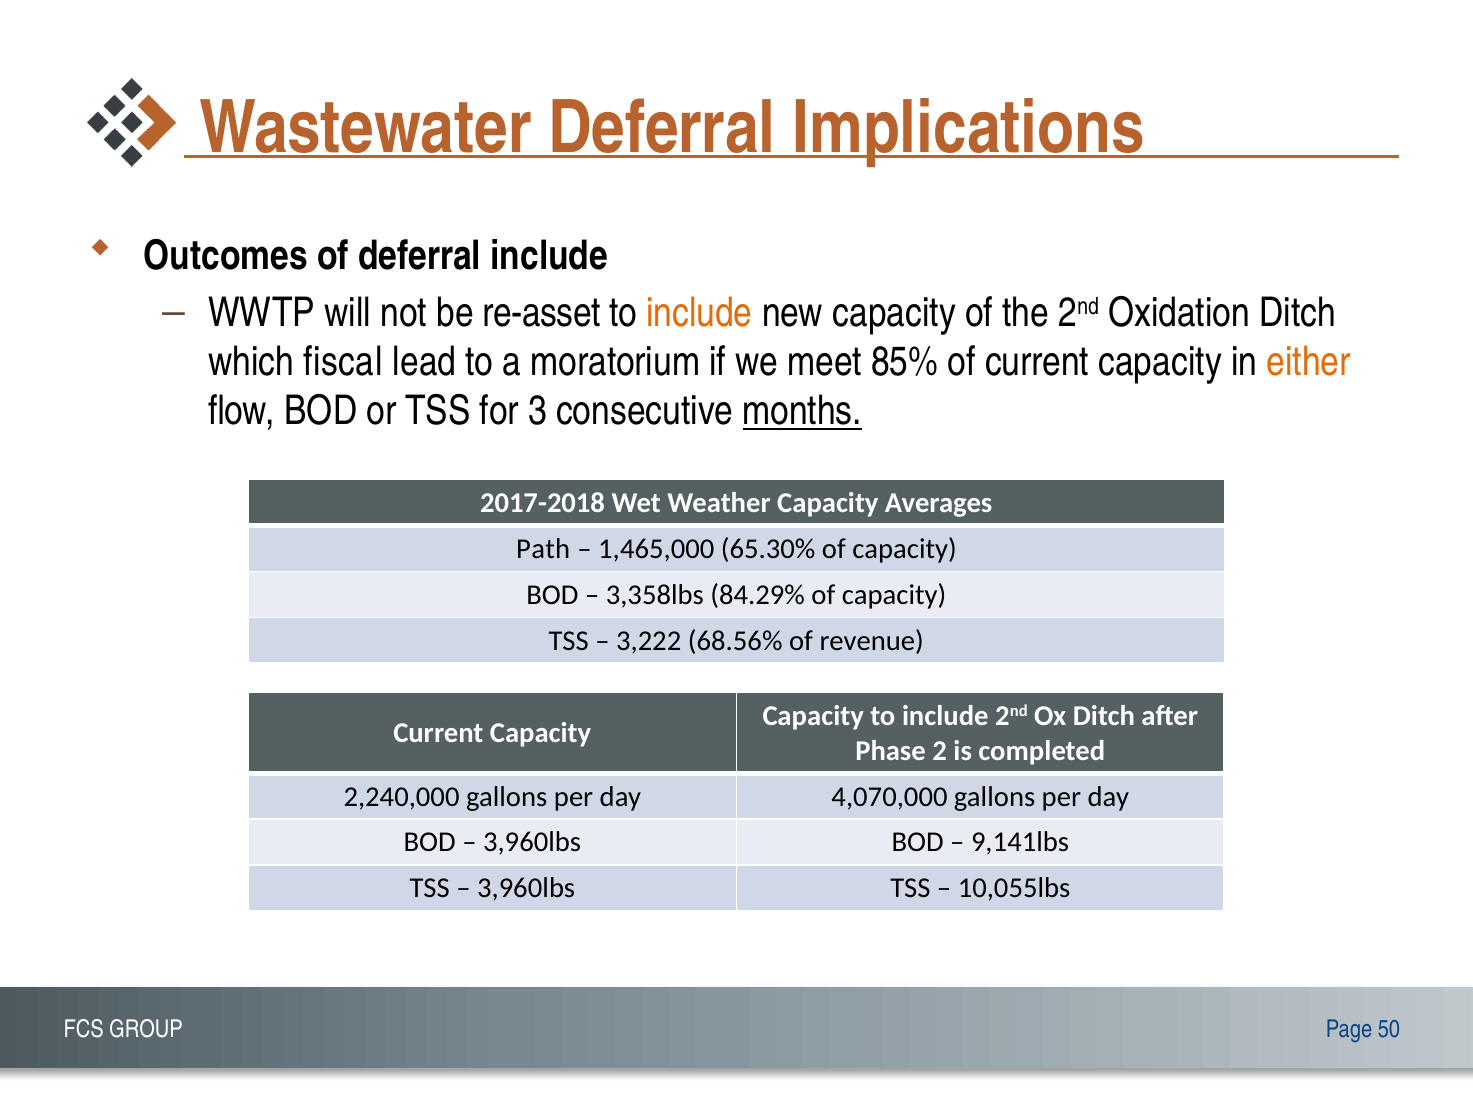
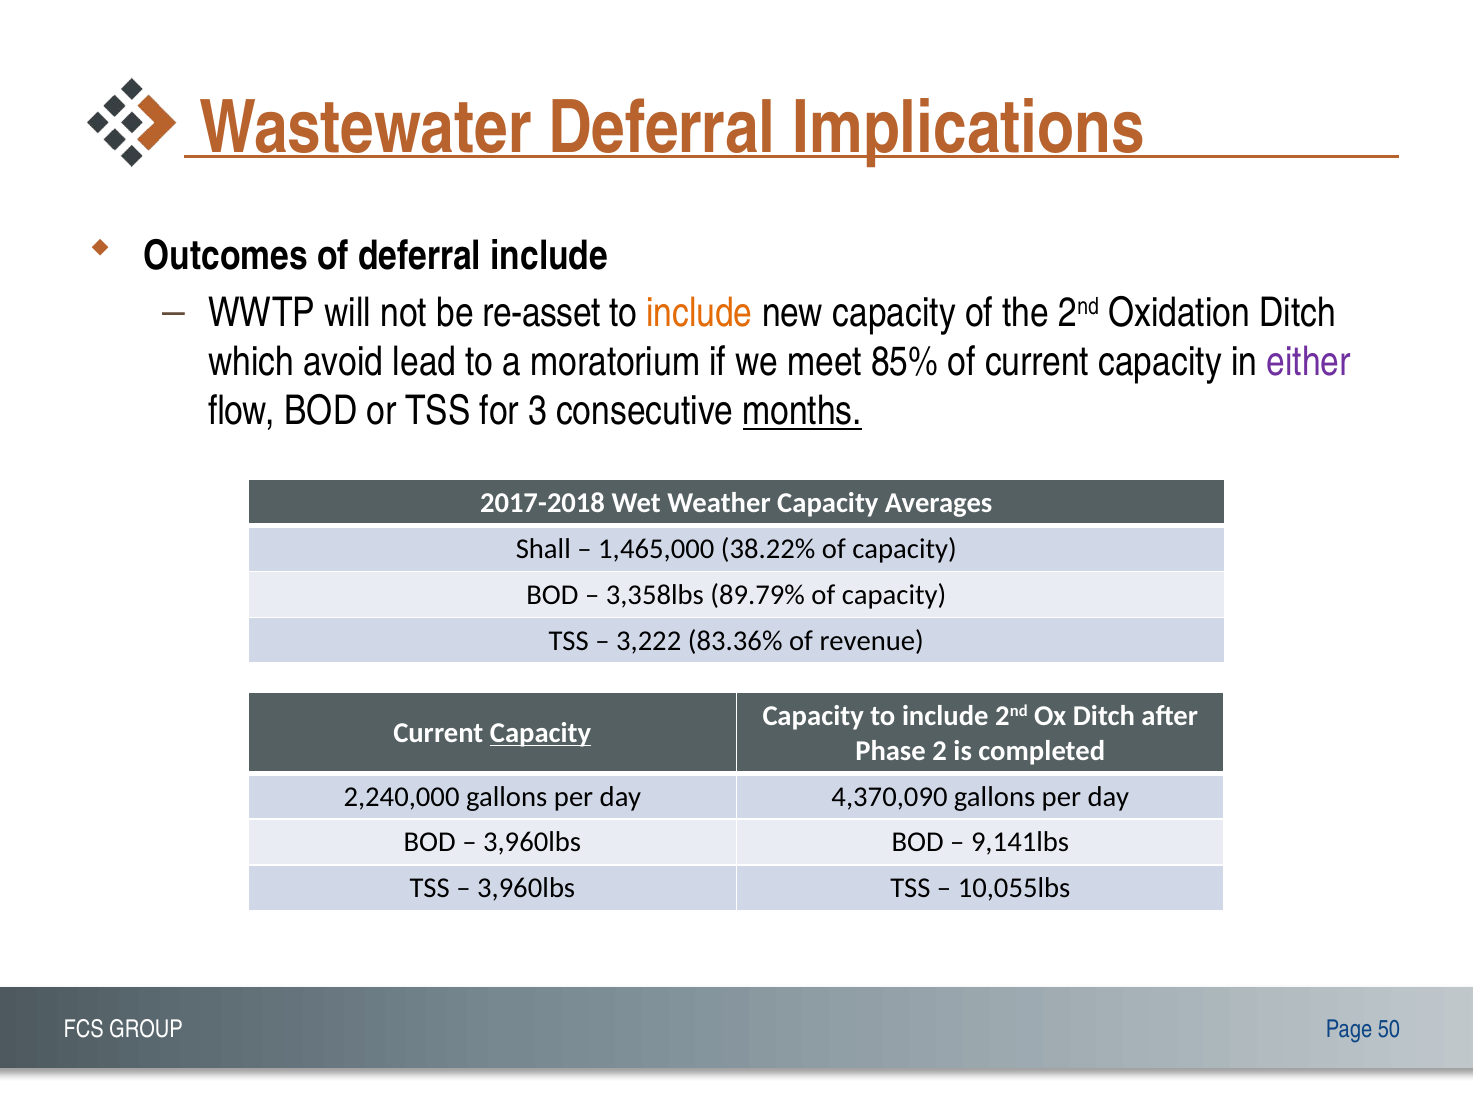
fiscal: fiscal -> avoid
either colour: orange -> purple
Path: Path -> Shall
65.30%: 65.30% -> 38.22%
84.29%: 84.29% -> 89.79%
68.56%: 68.56% -> 83.36%
Capacity at (541, 733) underline: none -> present
4,070,000: 4,070,000 -> 4,370,090
